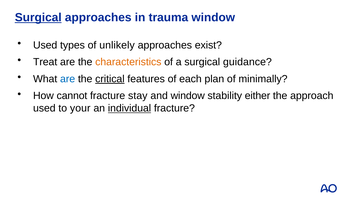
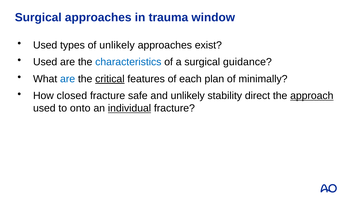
Surgical at (38, 17) underline: present -> none
Treat at (45, 62): Treat -> Used
characteristics colour: orange -> blue
cannot: cannot -> closed
stay: stay -> safe
and window: window -> unlikely
either: either -> direct
approach underline: none -> present
your: your -> onto
